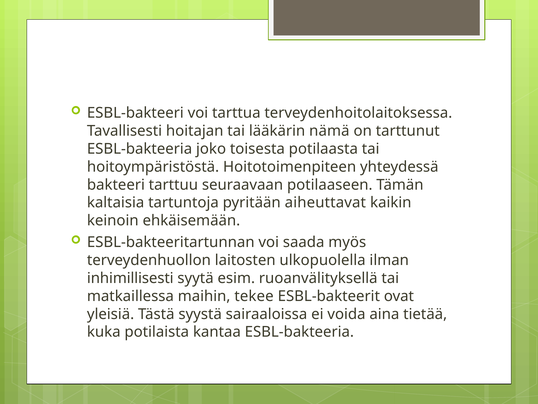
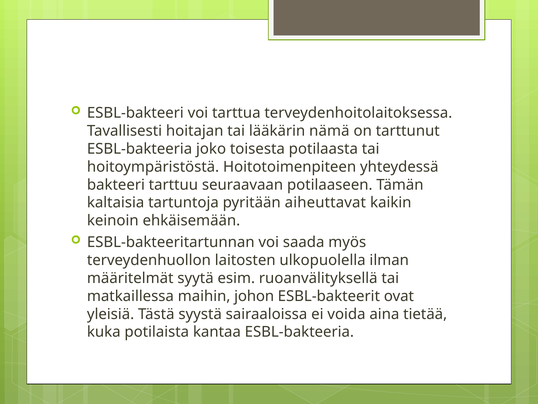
inhimillisesti: inhimillisesti -> määritelmät
tekee: tekee -> johon
